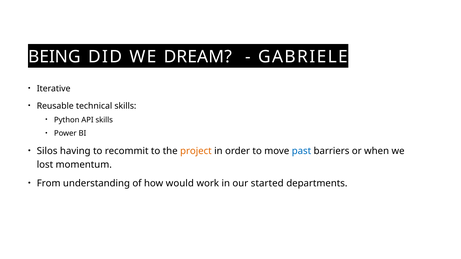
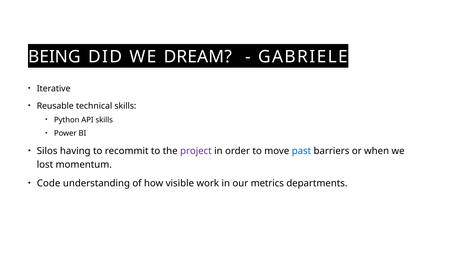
project colour: orange -> purple
From: From -> Code
would: would -> visible
started: started -> metrics
